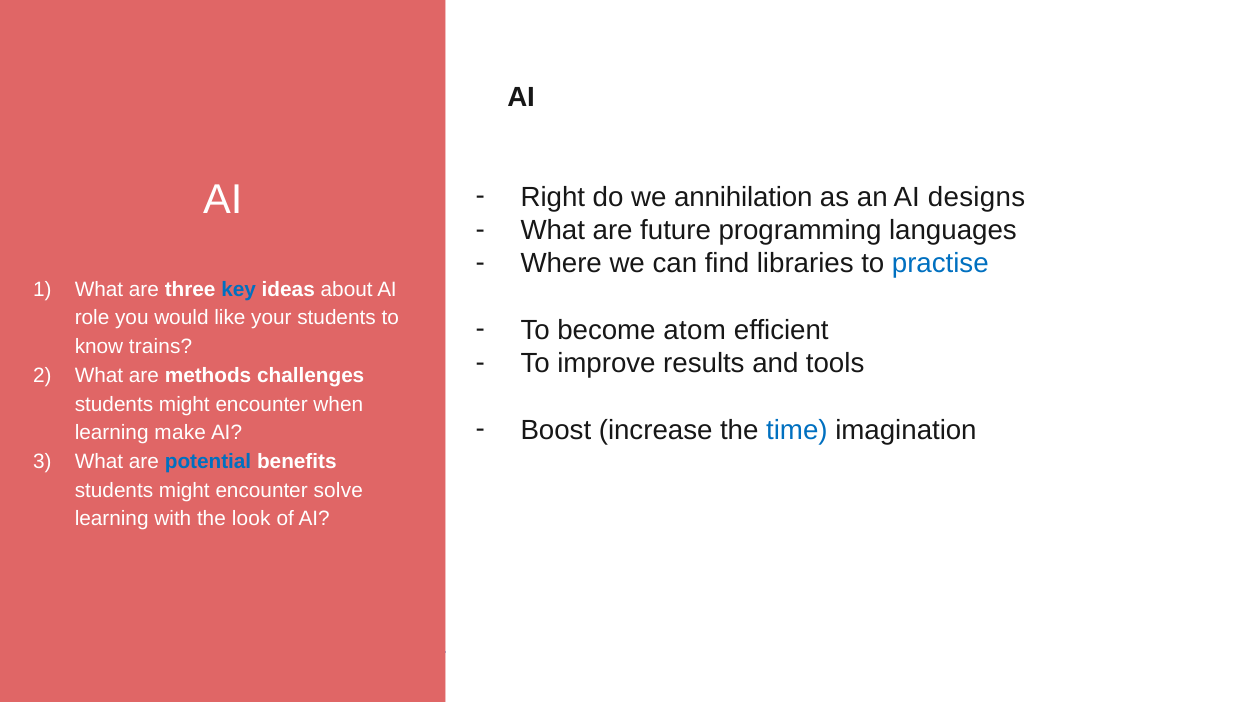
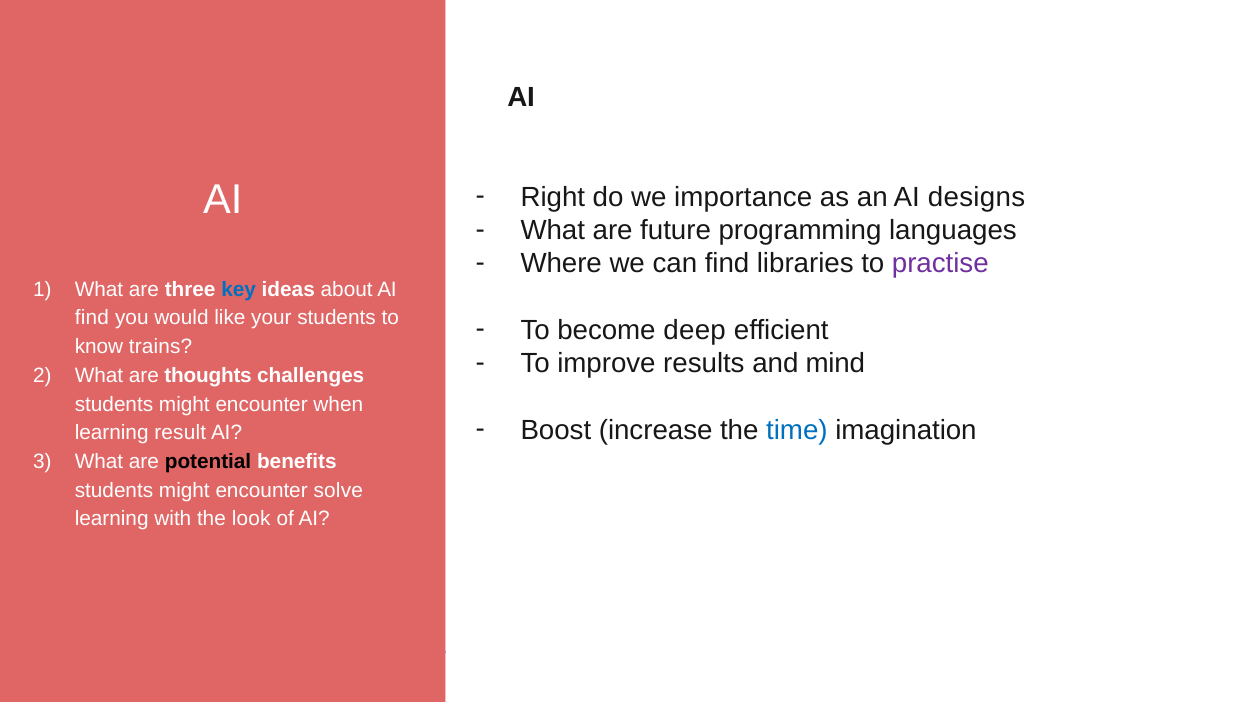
annihilation: annihilation -> importance
practise colour: blue -> purple
role at (92, 318): role -> find
atom: atom -> deep
tools: tools -> mind
methods: methods -> thoughts
make: make -> result
potential colour: blue -> black
